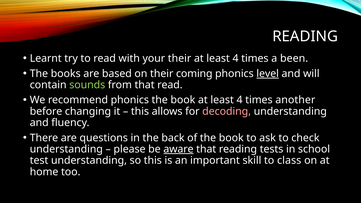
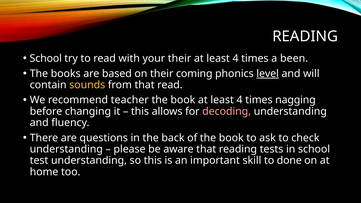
Learnt at (46, 58): Learnt -> School
sounds colour: light green -> yellow
recommend phonics: phonics -> teacher
another: another -> nagging
aware underline: present -> none
class: class -> done
